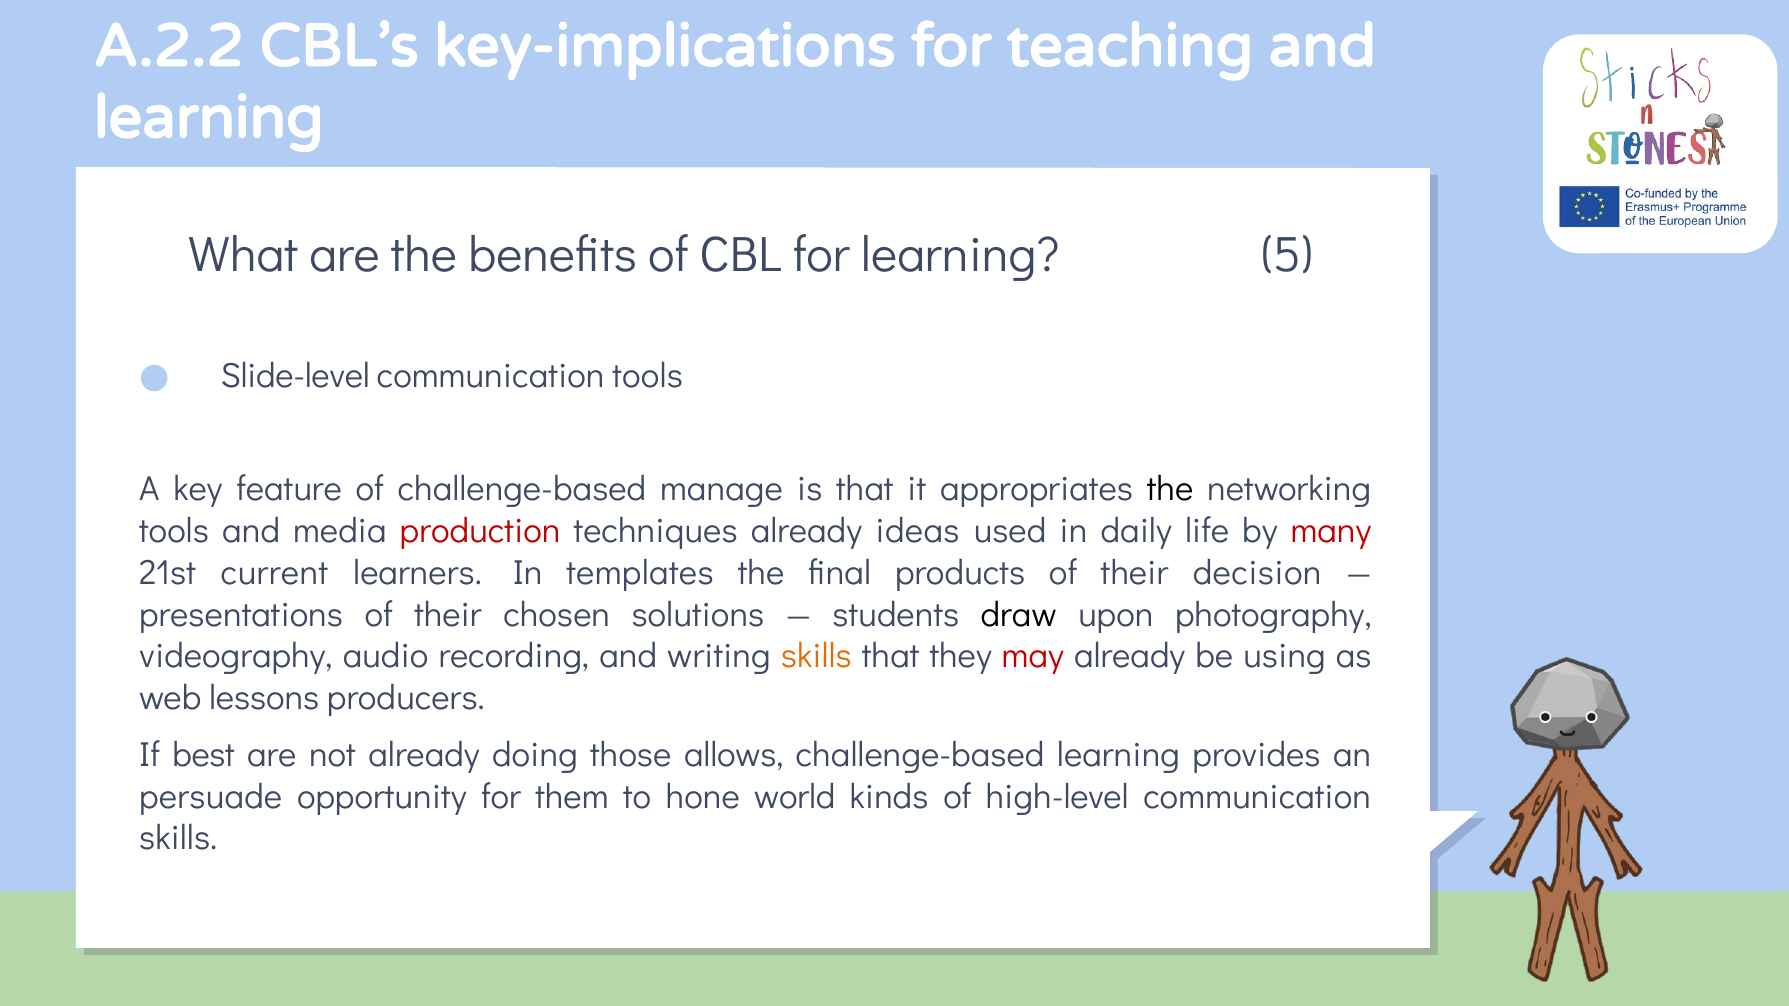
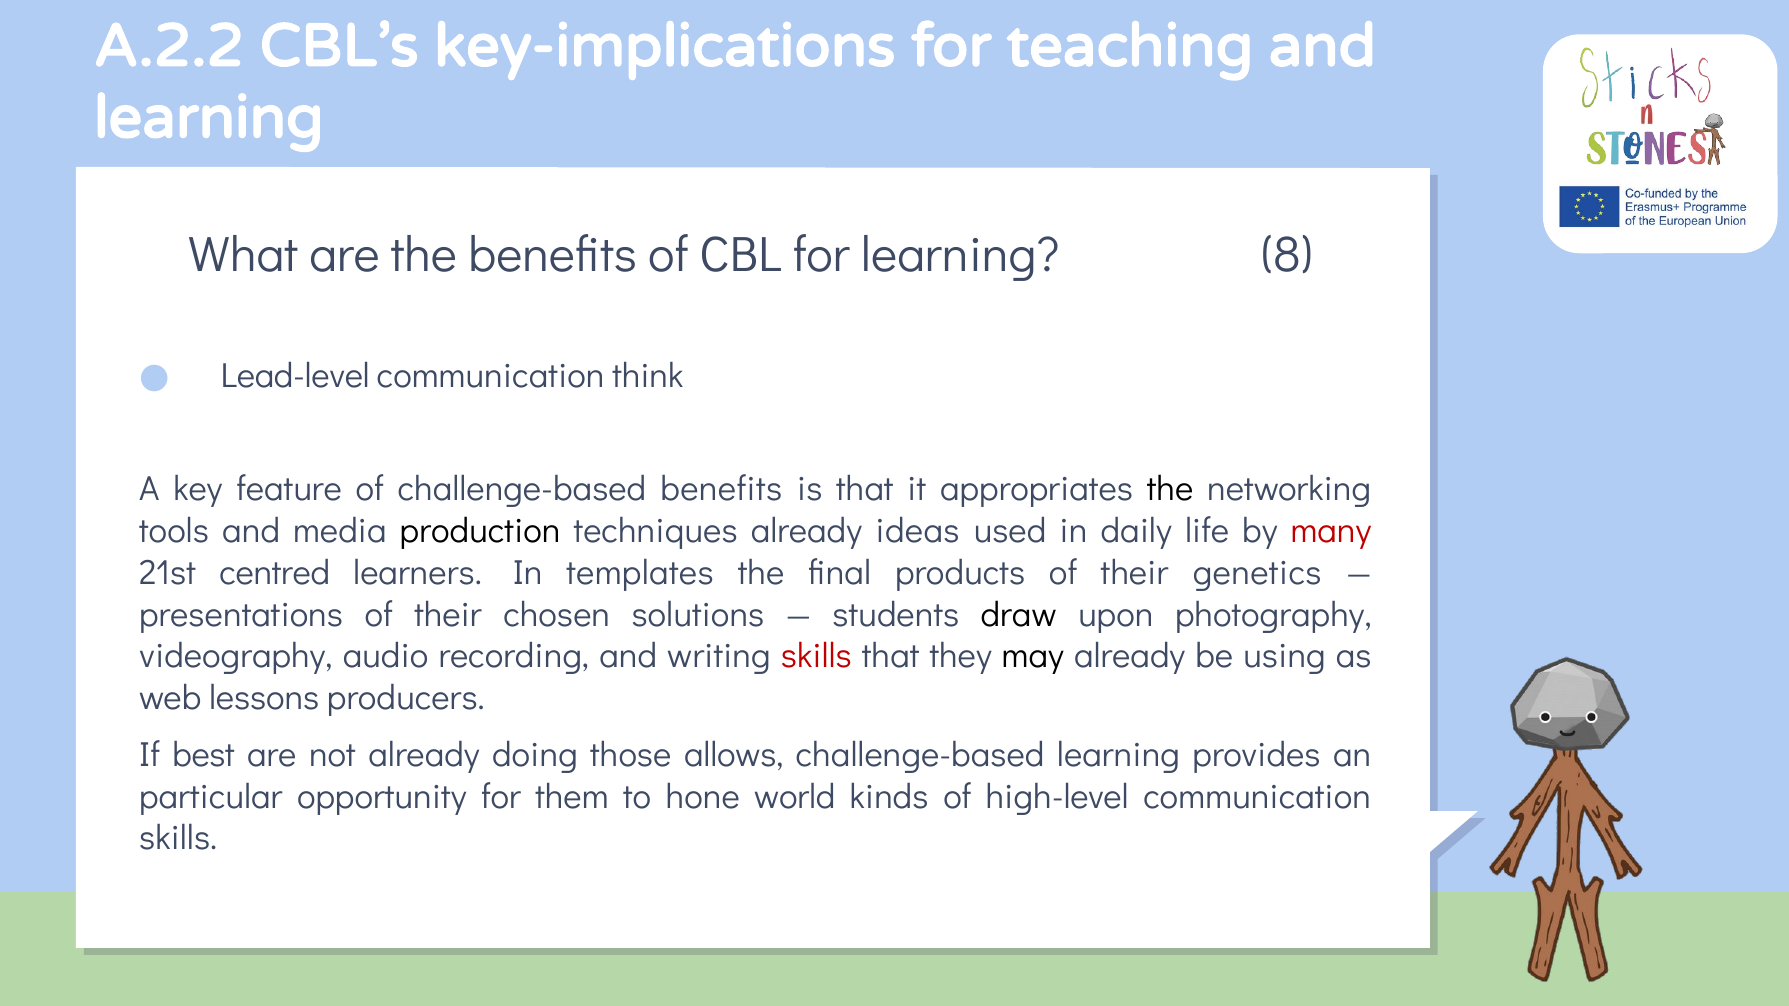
5: 5 -> 8
Slide-level: Slide-level -> Lead-level
communication tools: tools -> think
challenge-based manage: manage -> benefits
production colour: red -> black
current: current -> centred
decision: decision -> genetics
skills at (816, 657) colour: orange -> red
may colour: red -> black
persuade: persuade -> particular
